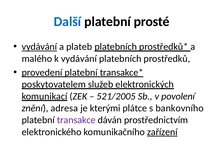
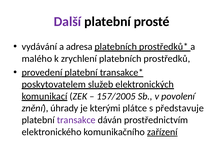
Další colour: blue -> purple
vydávání at (39, 47) underline: present -> none
plateb: plateb -> adresa
k vydávání: vydávání -> zrychlení
521/2005: 521/2005 -> 157/2005
adresa: adresa -> úhrady
bankovního: bankovního -> představuje
